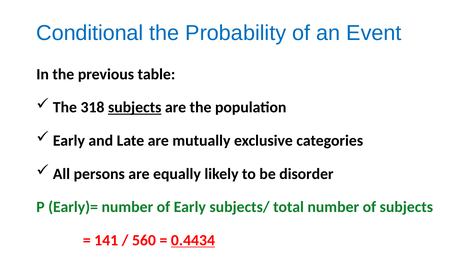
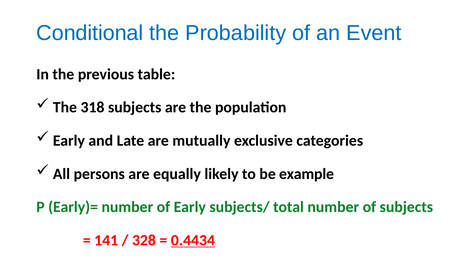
subjects at (135, 108) underline: present -> none
disorder: disorder -> example
560: 560 -> 328
